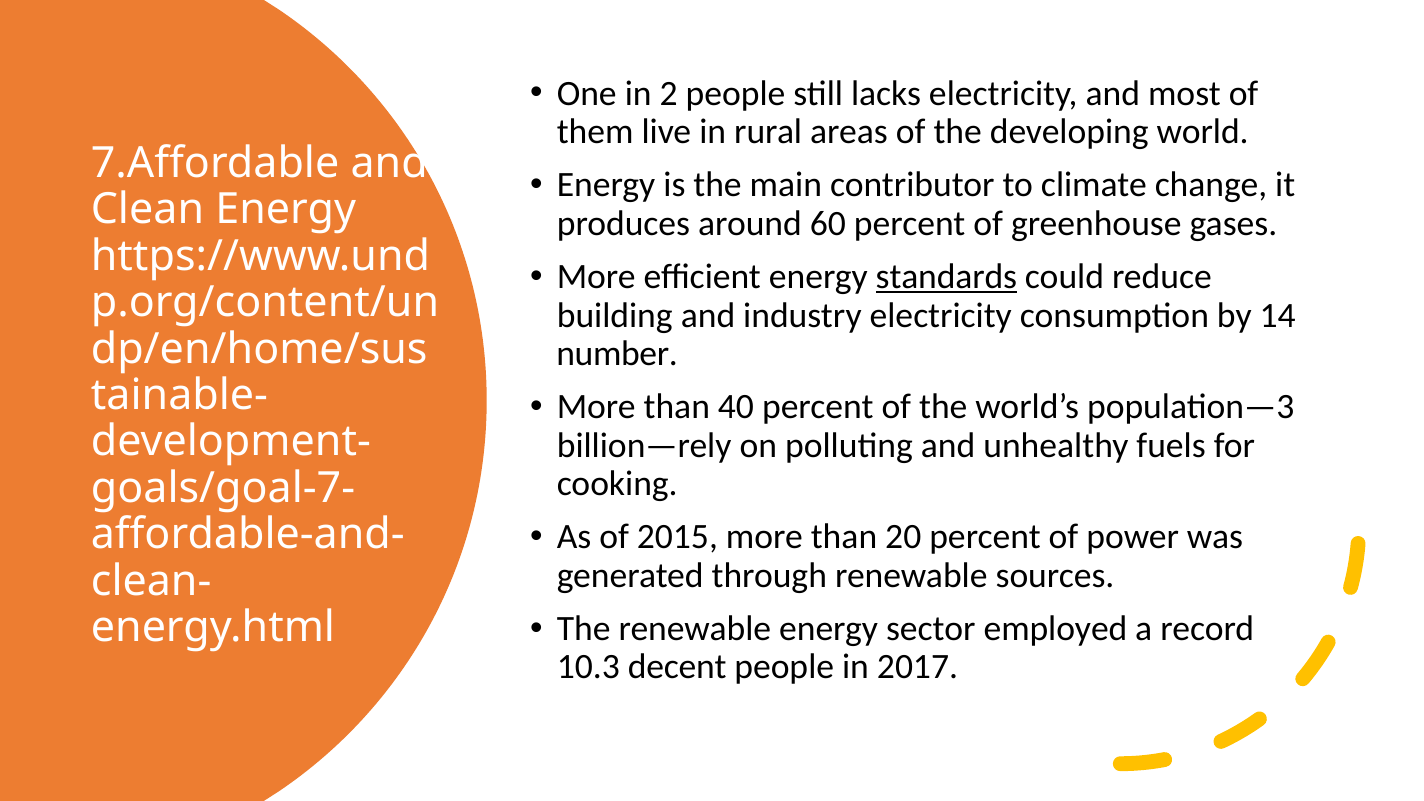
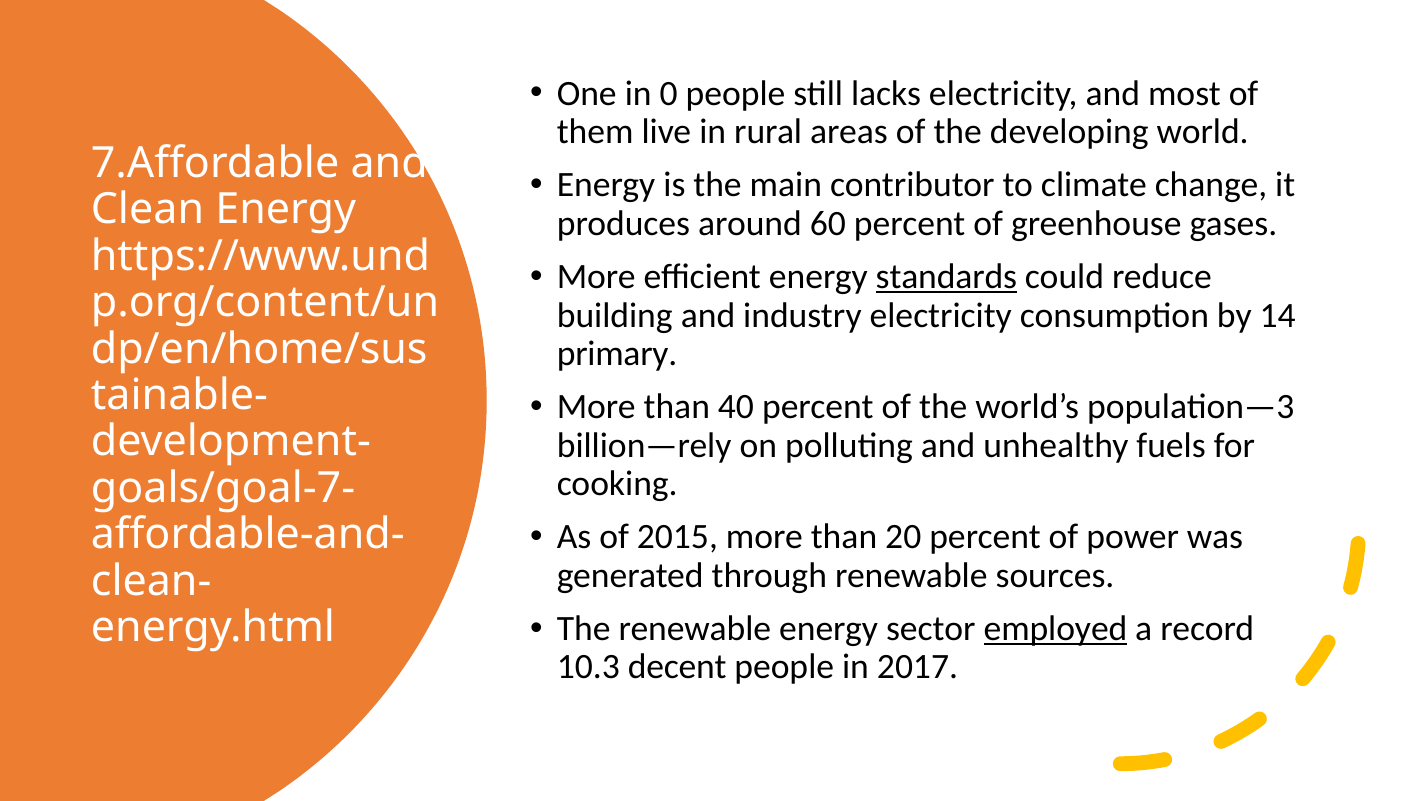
2: 2 -> 0
number: number -> primary
employed underline: none -> present
